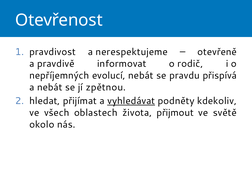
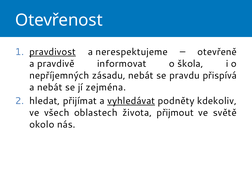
pravdivost underline: none -> present
rodič: rodič -> škola
evolucí: evolucí -> zásadu
zpětnou: zpětnou -> zejména
